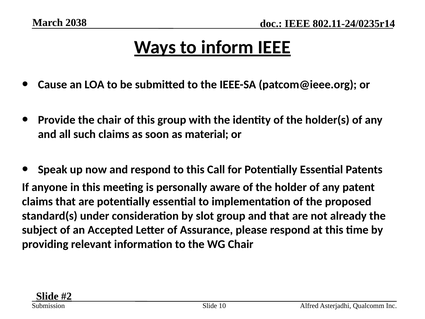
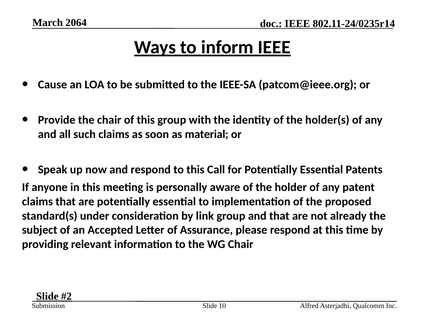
2038: 2038 -> 2064
slot: slot -> link
